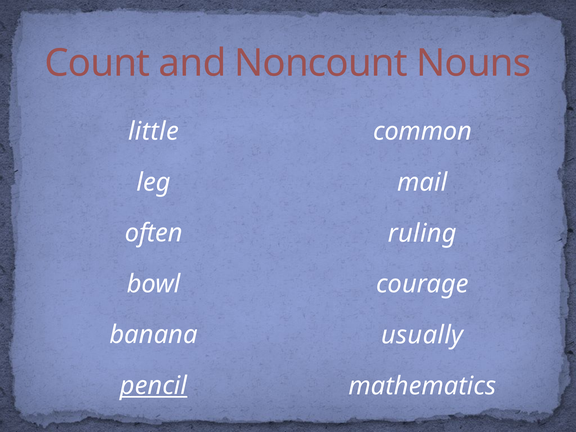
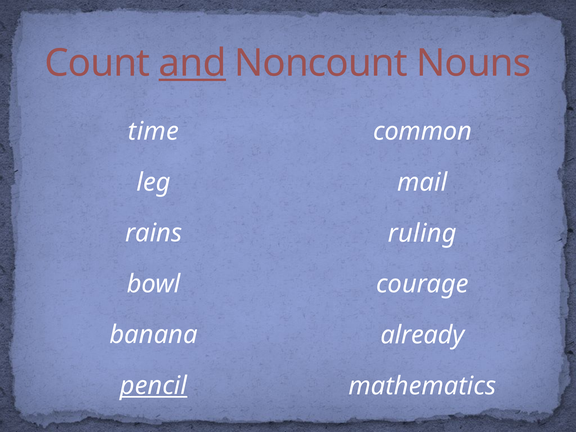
and underline: none -> present
little: little -> time
often: often -> rains
usually: usually -> already
